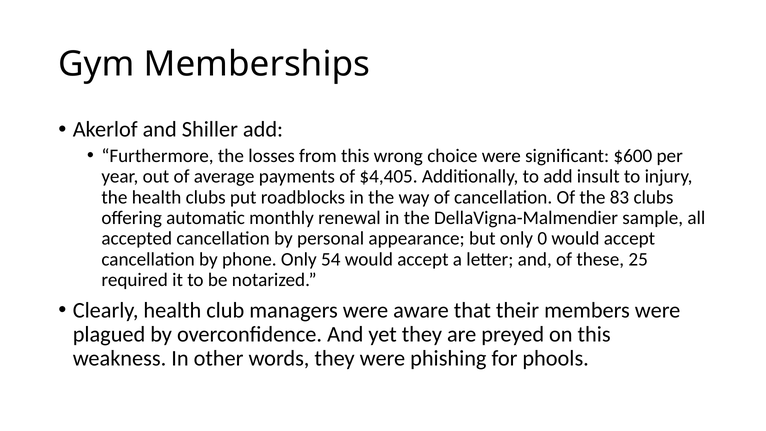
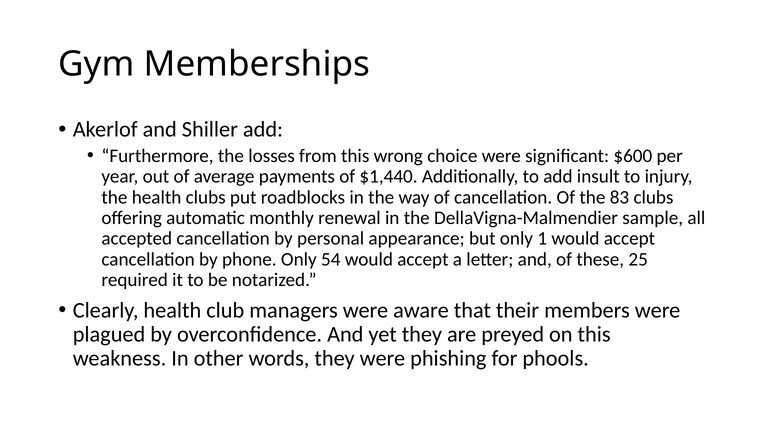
$4,405: $4,405 -> $1,440
0: 0 -> 1
